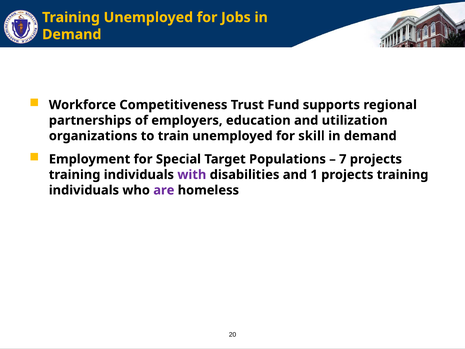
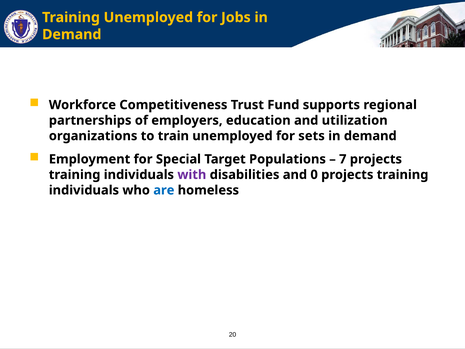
skill: skill -> sets
1: 1 -> 0
are colour: purple -> blue
